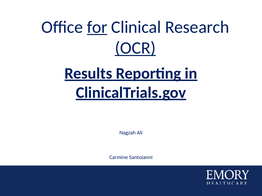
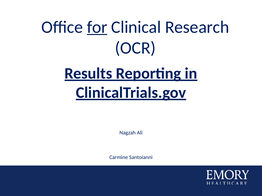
OCR underline: present -> none
